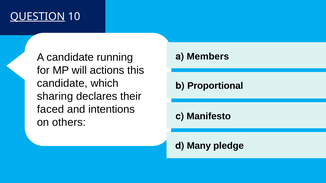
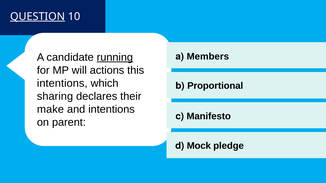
running underline: none -> present
candidate at (62, 83): candidate -> intentions
faced: faced -> make
others: others -> parent
Many: Many -> Mock
